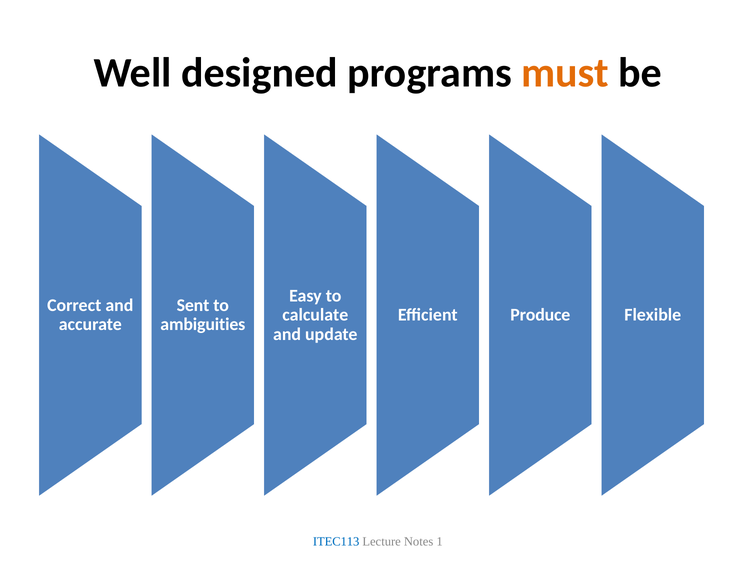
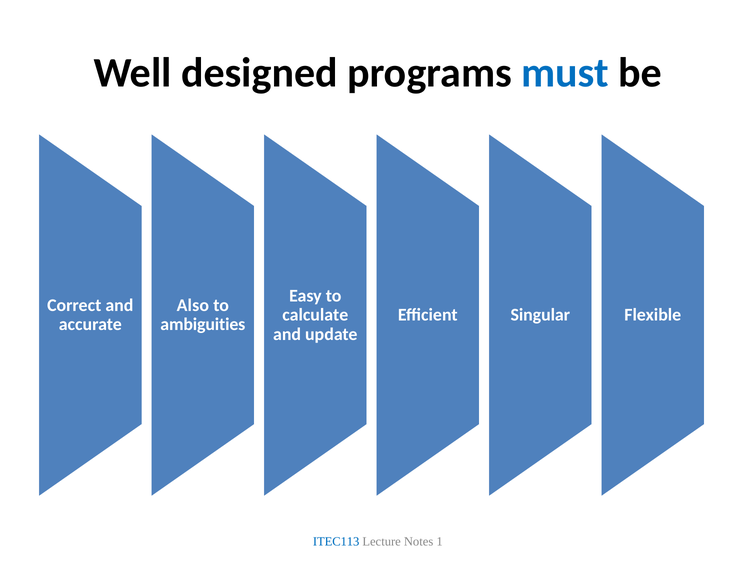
must colour: orange -> blue
Sent: Sent -> Also
Produce: Produce -> Singular
